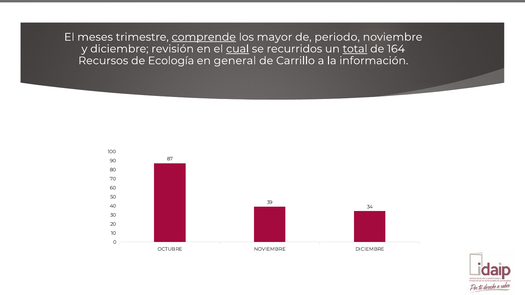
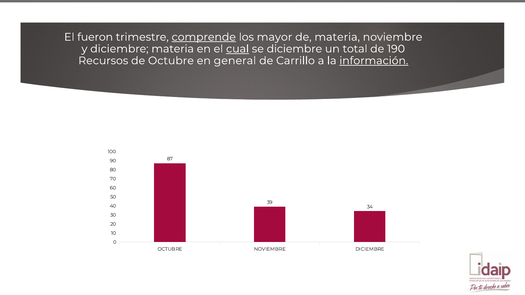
meses: meses -> fueron
de periodo: periodo -> materia
diciembre revisión: revisión -> materia
se recurridos: recurridos -> diciembre
total underline: present -> none
164: 164 -> 190
de Ecología: Ecología -> Octubre
información underline: none -> present
